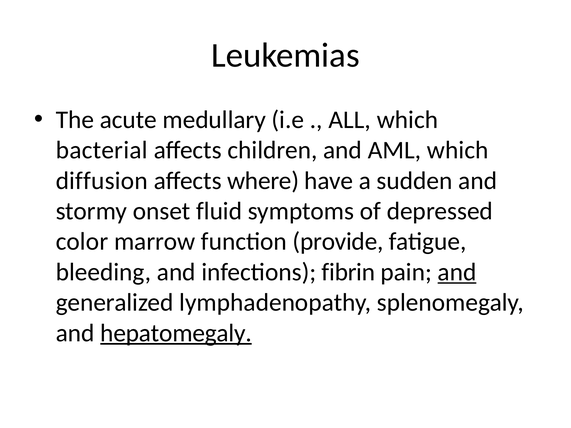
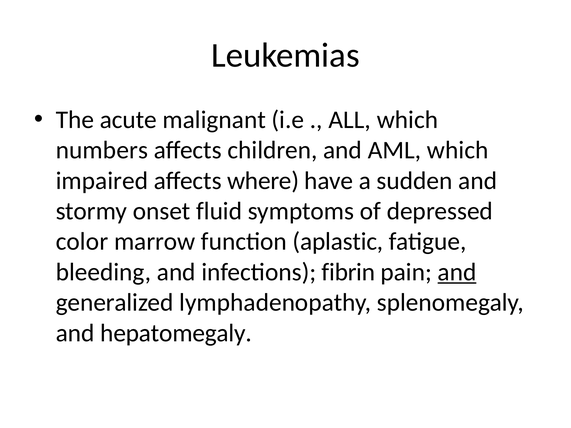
medullary: medullary -> malignant
bacterial: bacterial -> numbers
diffusion: diffusion -> impaired
provide: provide -> aplastic
hepatomegaly underline: present -> none
